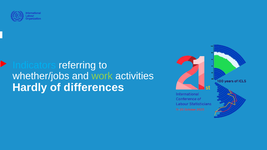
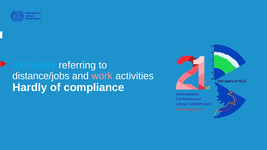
whether/jobs: whether/jobs -> distance/jobs
work colour: light green -> pink
differences: differences -> compliance
